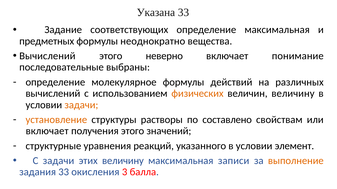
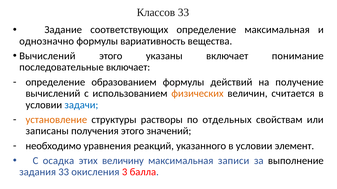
Указана: Указана -> Классов
предметных: предметных -> однозначно
неоднократно: неоднократно -> вариативность
неверно: неверно -> указаны
последовательные выбраны: выбраны -> включает
молекулярное: молекулярное -> образованием
различных: различных -> получение
величин величину: величину -> считается
задачи at (81, 105) colour: orange -> blue
составлено: составлено -> отдельных
включает at (47, 131): включает -> записаны
структурные: структурные -> необходимо
С задачи: задачи -> осадка
выполнение colour: orange -> black
